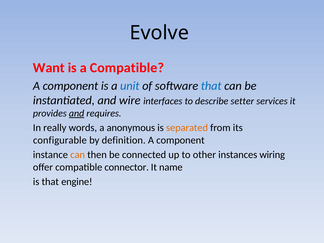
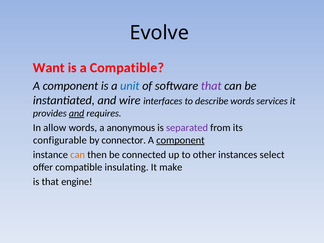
that at (211, 86) colour: blue -> purple
describe setter: setter -> words
really: really -> allow
separated colour: orange -> purple
definition: definition -> connector
component at (180, 140) underline: none -> present
wiring: wiring -> select
connector: connector -> insulating
name: name -> make
